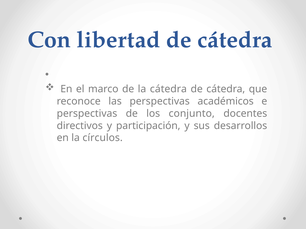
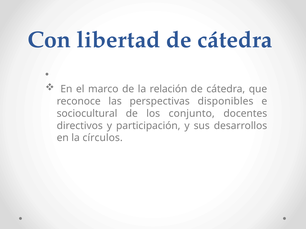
la cátedra: cátedra -> relación
académicos: académicos -> disponibles
perspectivas at (87, 114): perspectivas -> sociocultural
